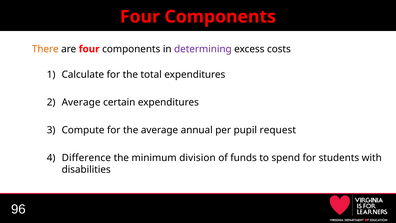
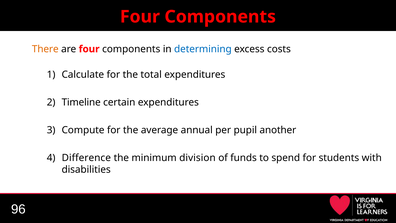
determining colour: purple -> blue
Average at (81, 102): Average -> Timeline
request: request -> another
